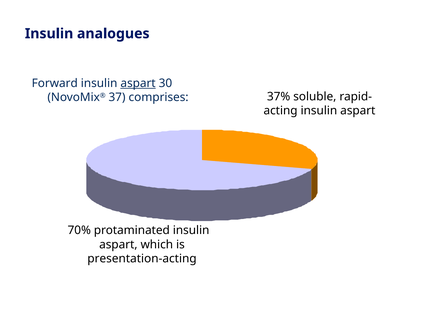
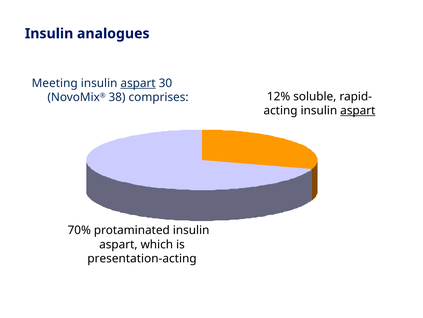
Forward: Forward -> Meeting
37: 37 -> 38
37%: 37% -> 12%
aspart at (358, 110) underline: none -> present
